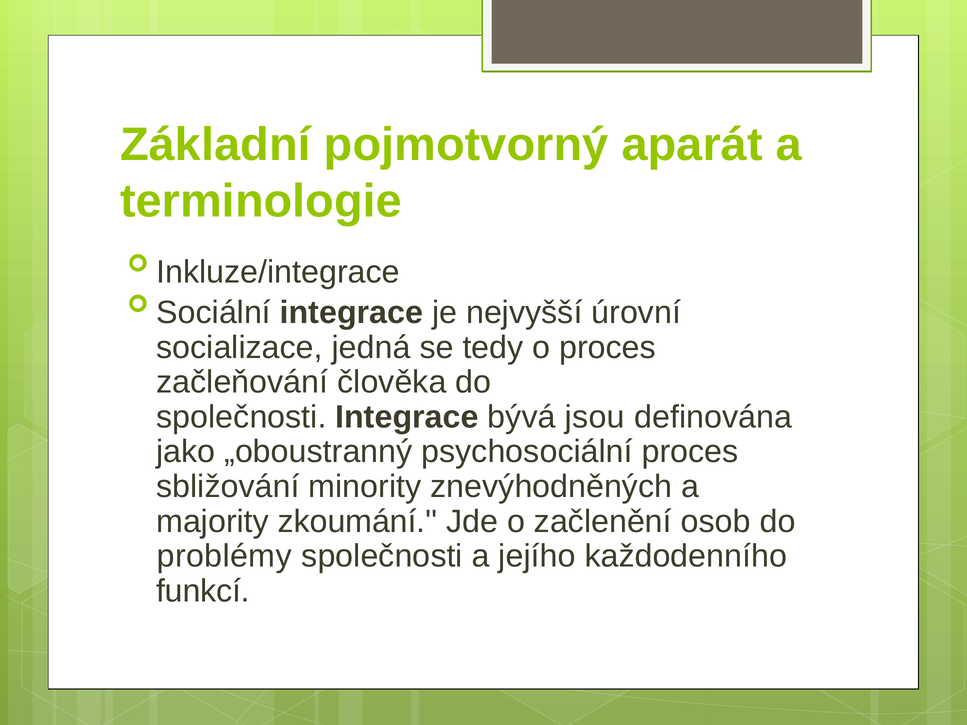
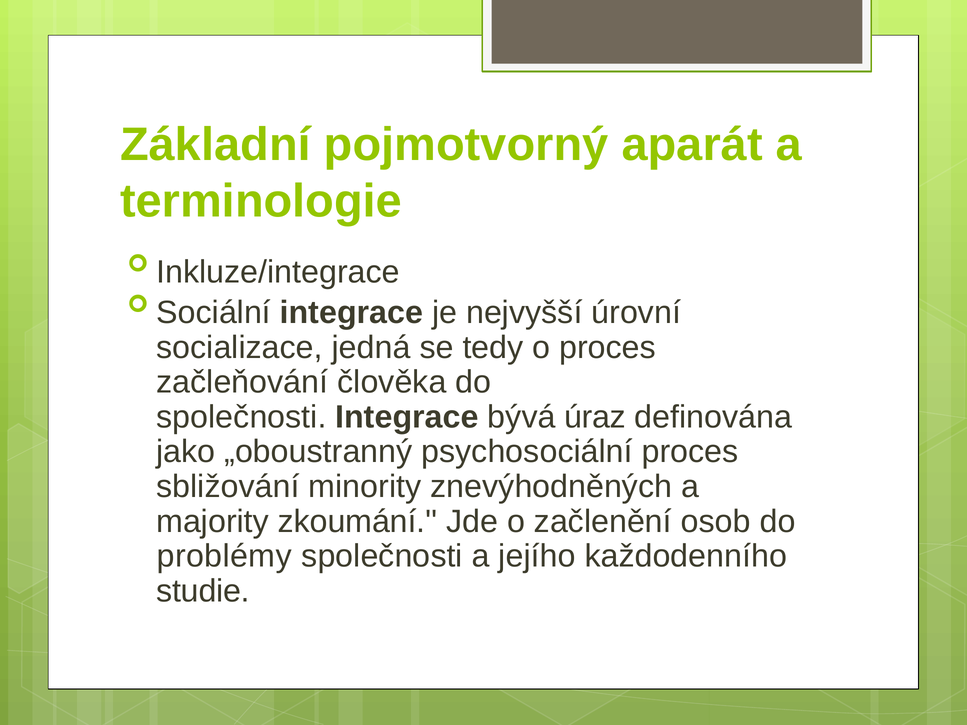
jsou: jsou -> úraz
funkcí: funkcí -> studie
